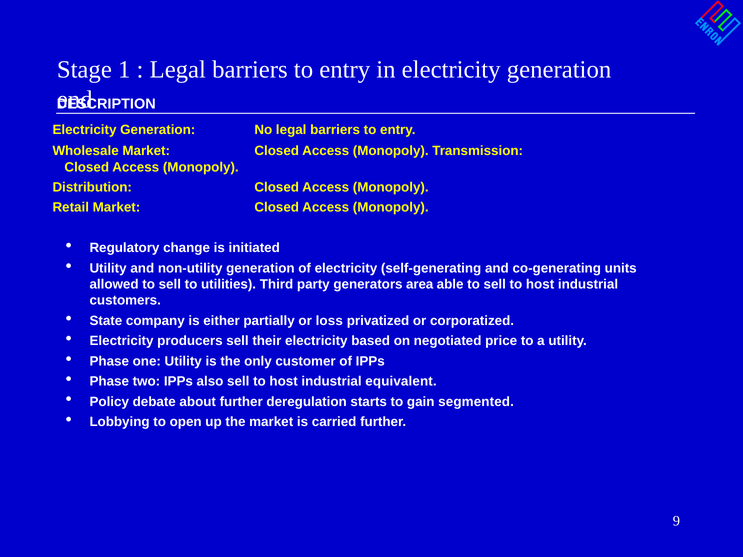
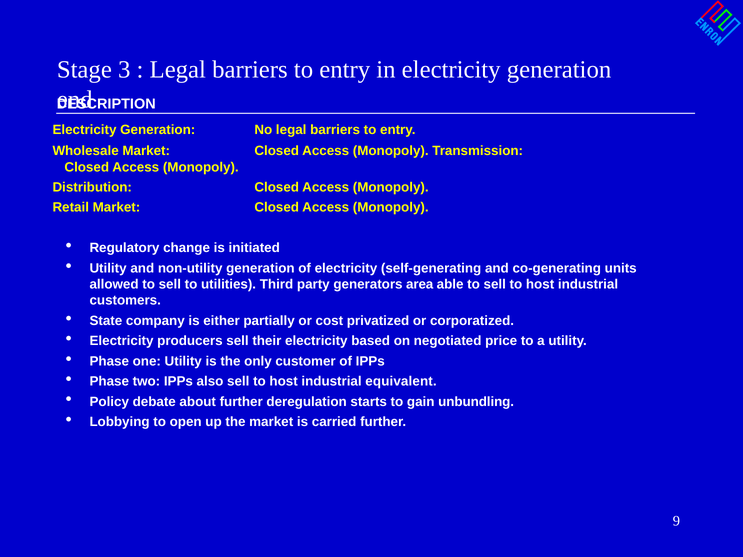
1: 1 -> 3
loss: loss -> cost
segmented: segmented -> unbundling
